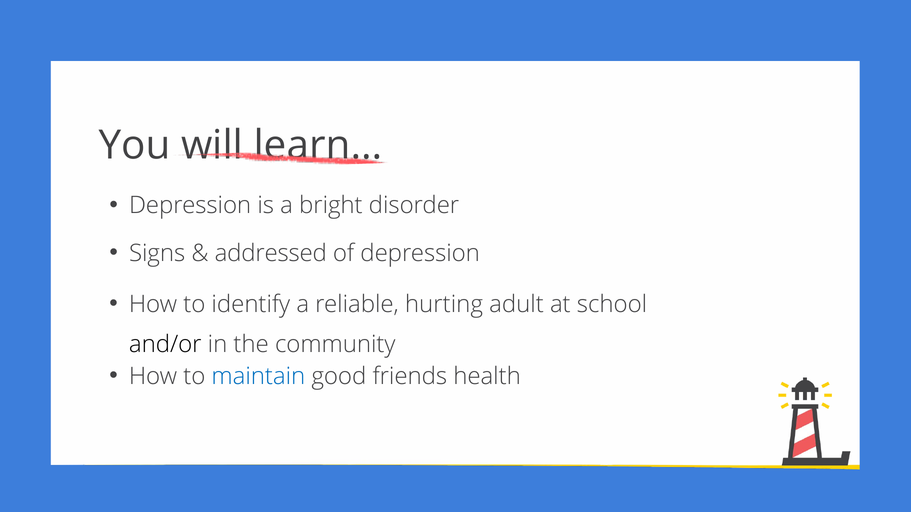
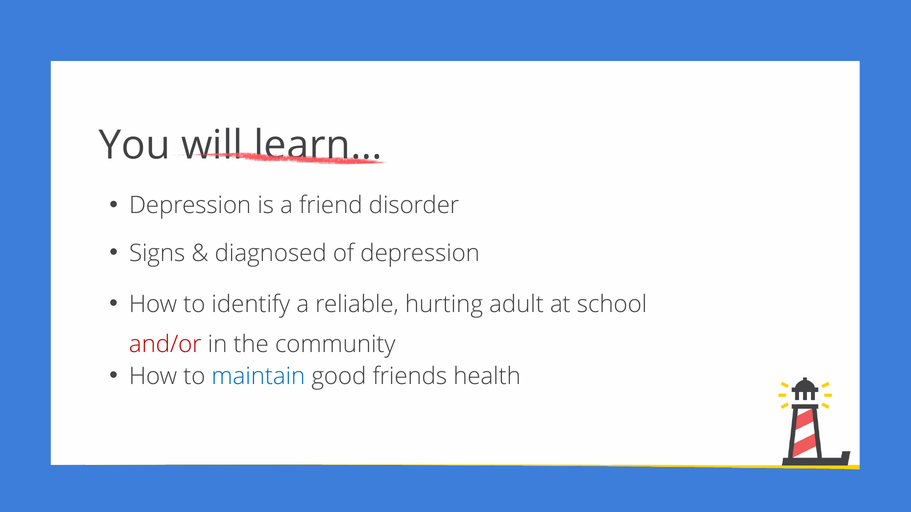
bright: bright -> friend
addressed: addressed -> diagnosed
and/or colour: black -> red
